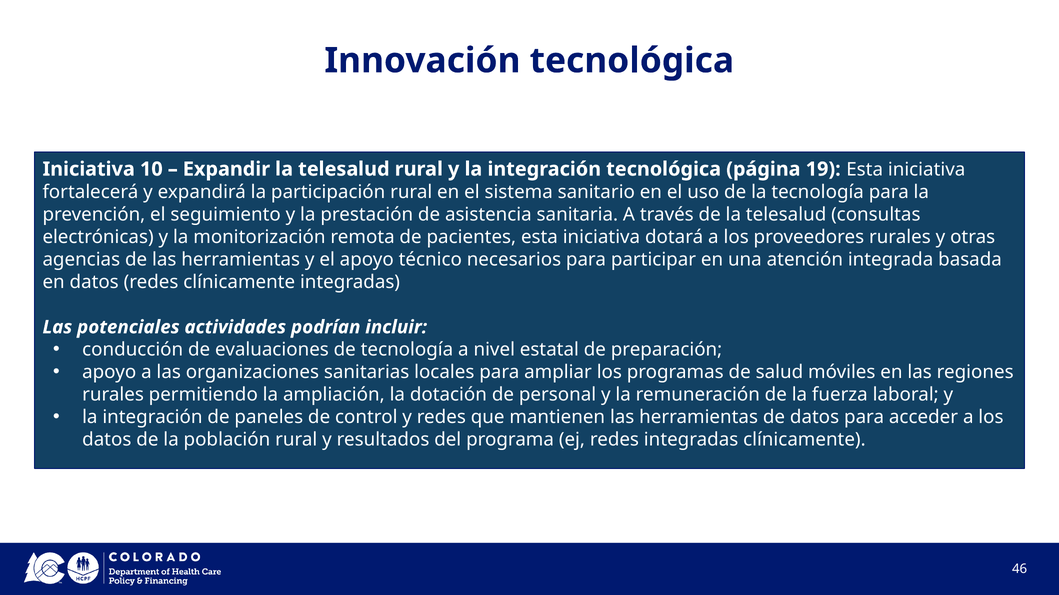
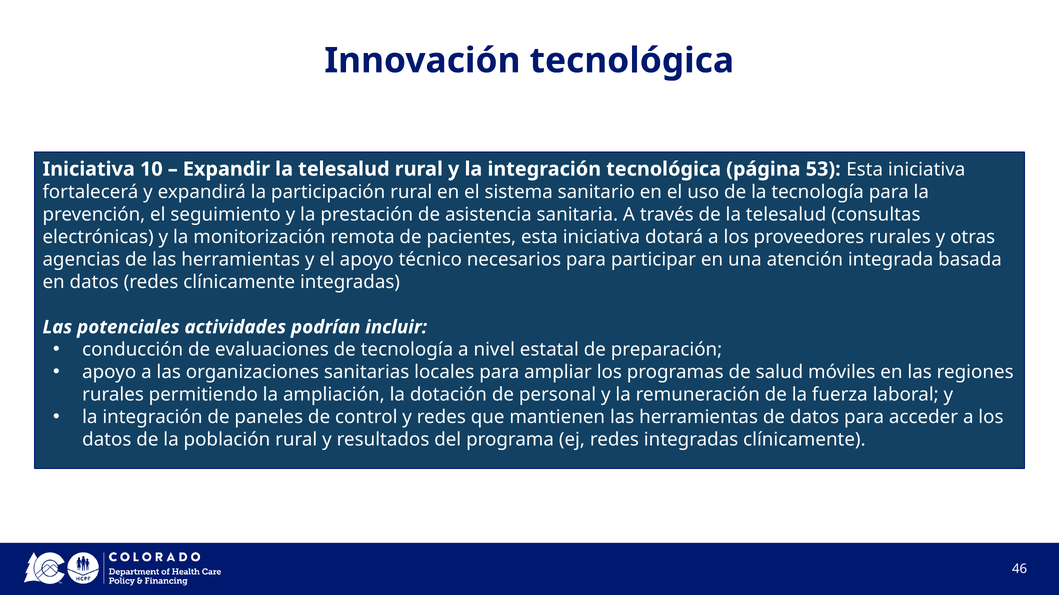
19: 19 -> 53
